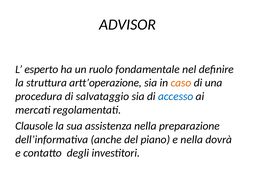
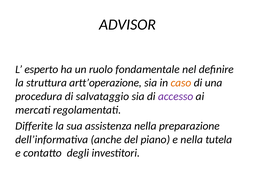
accesso colour: blue -> purple
Clausole: Clausole -> Differite
dovrà: dovrà -> tutela
